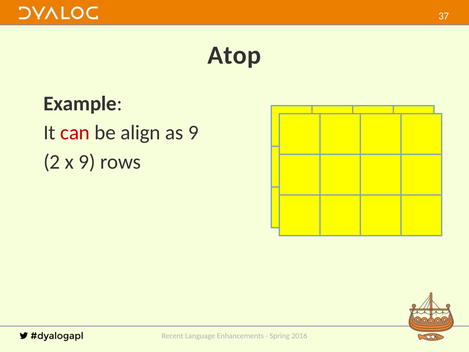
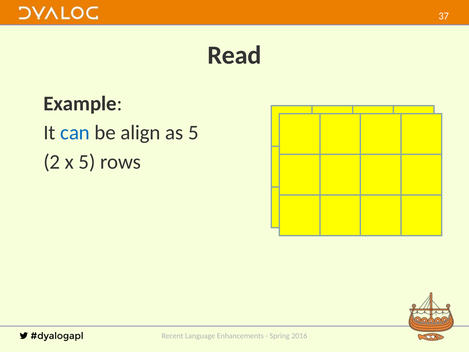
Atop: Atop -> Read
can colour: red -> blue
as 9: 9 -> 5
x 9: 9 -> 5
